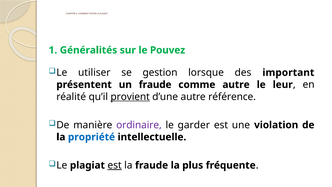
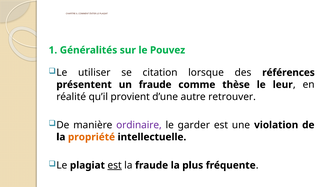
gestion: gestion -> citation
important: important -> références
comme autre: autre -> thèse
provient underline: present -> none
référence: référence -> retrouver
propriété colour: blue -> orange
